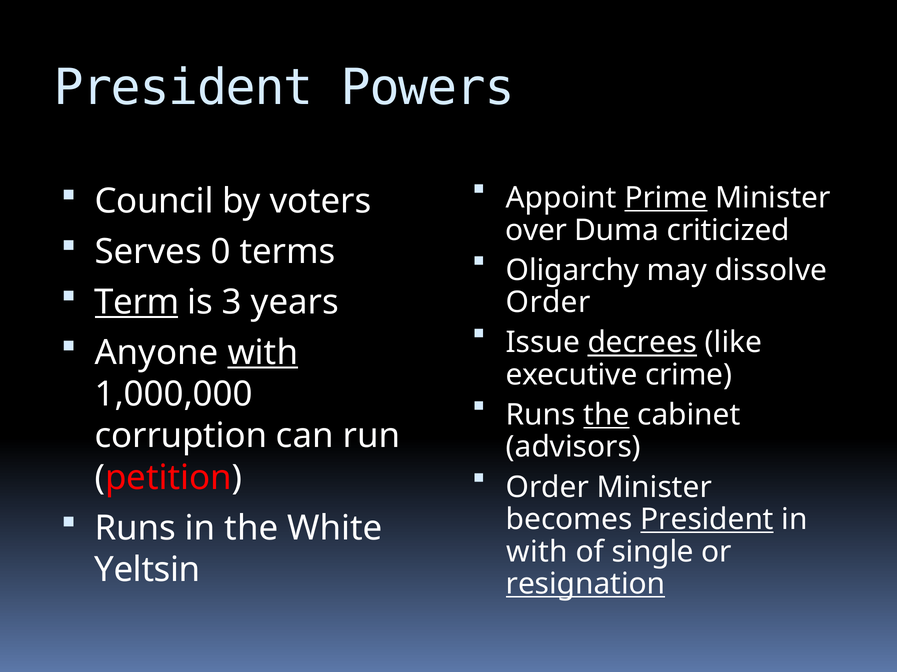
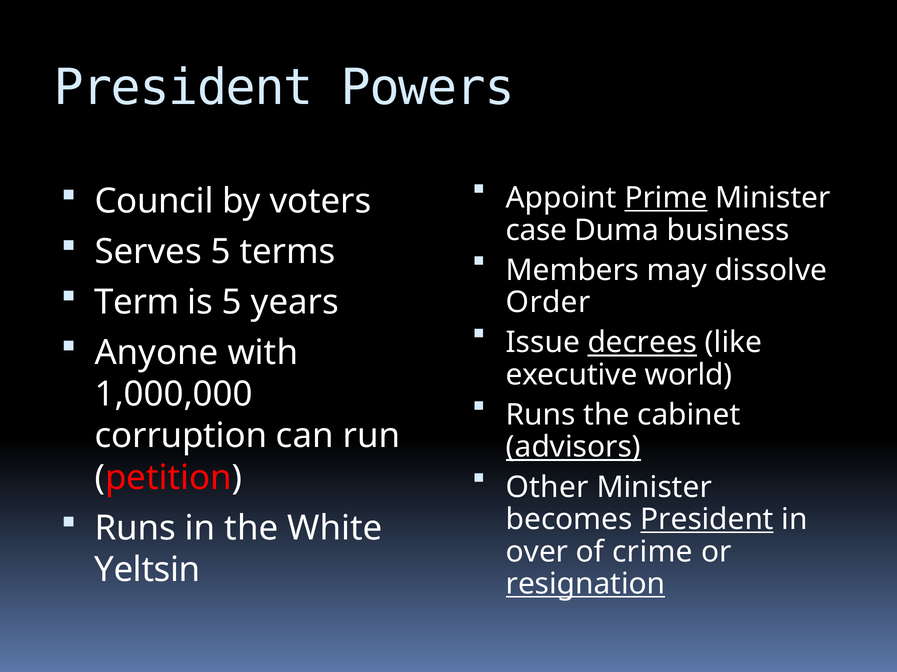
over: over -> case
criticized: criticized -> business
Serves 0: 0 -> 5
Oligarchy: Oligarchy -> Members
Term underline: present -> none
is 3: 3 -> 5
with at (263, 353) underline: present -> none
crime: crime -> world
the at (607, 415) underline: present -> none
advisors underline: none -> present
Order at (547, 488): Order -> Other
with at (537, 552): with -> over
single: single -> crime
